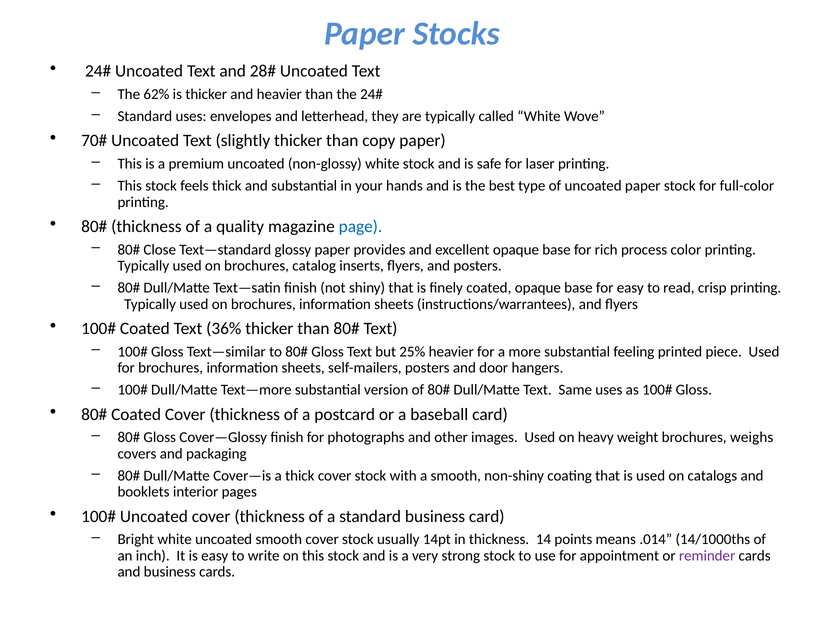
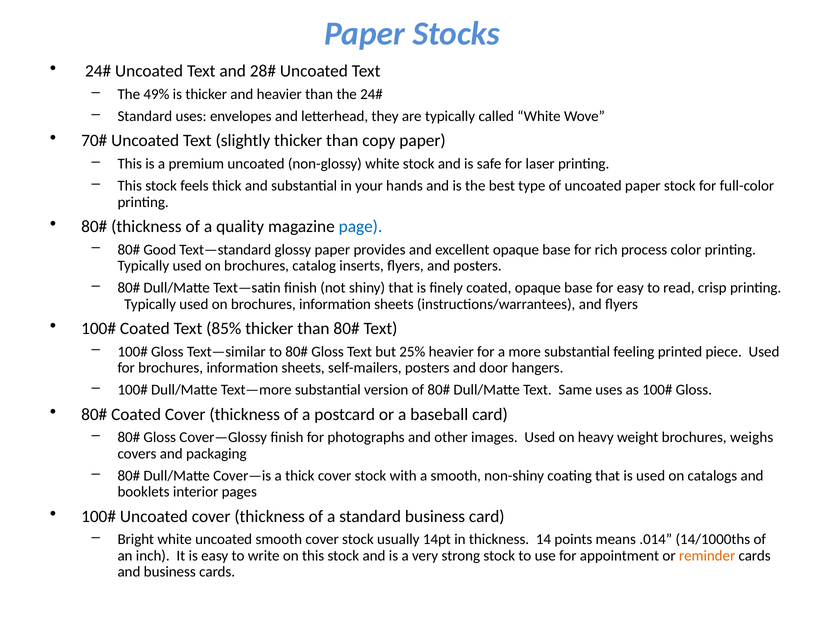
62%: 62% -> 49%
Close: Close -> Good
36%: 36% -> 85%
reminder colour: purple -> orange
